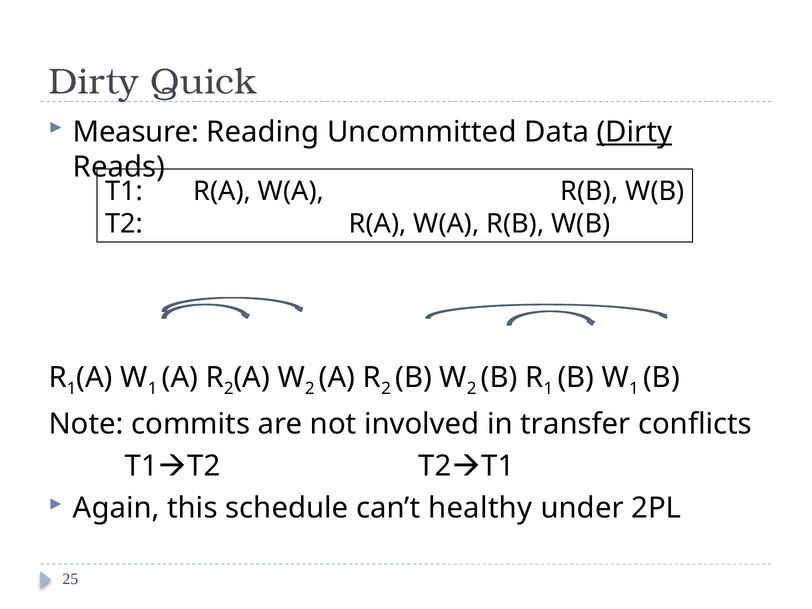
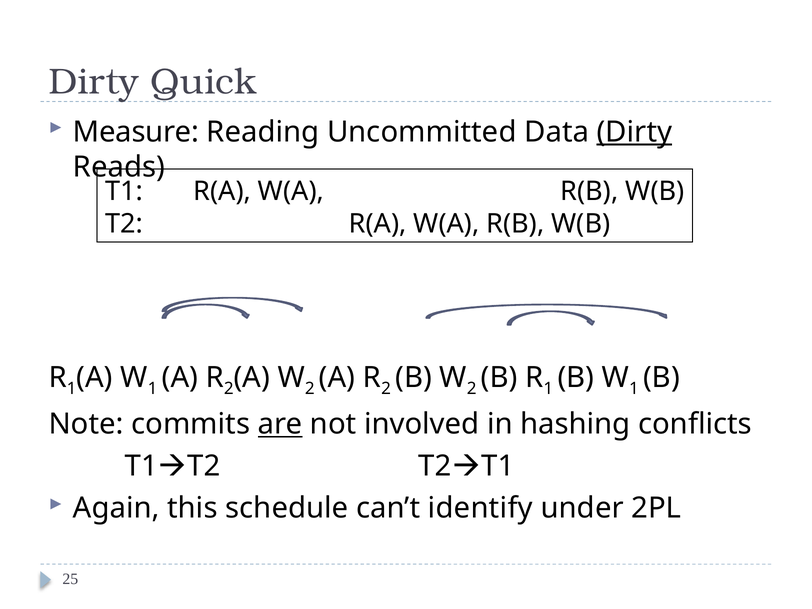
are underline: none -> present
transfer: transfer -> hashing
healthy: healthy -> identify
